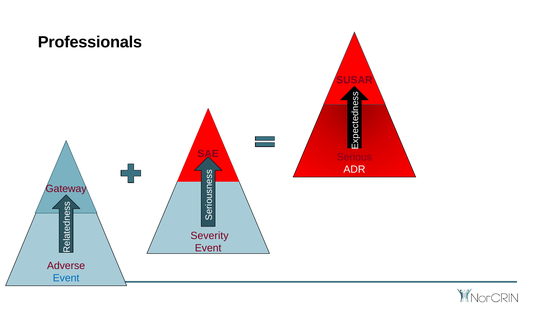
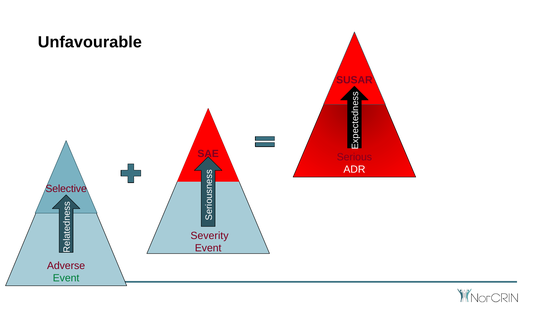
Professionals: Professionals -> Unfavourable
Gateway: Gateway -> Selective
Event at (66, 278) colour: blue -> green
